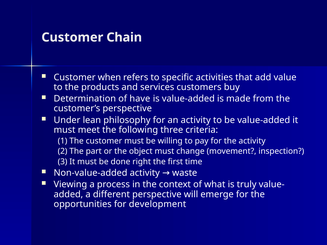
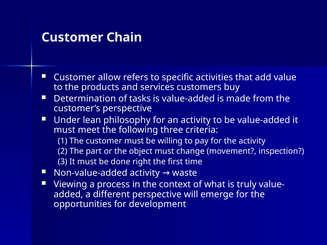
when: when -> allow
have: have -> tasks
